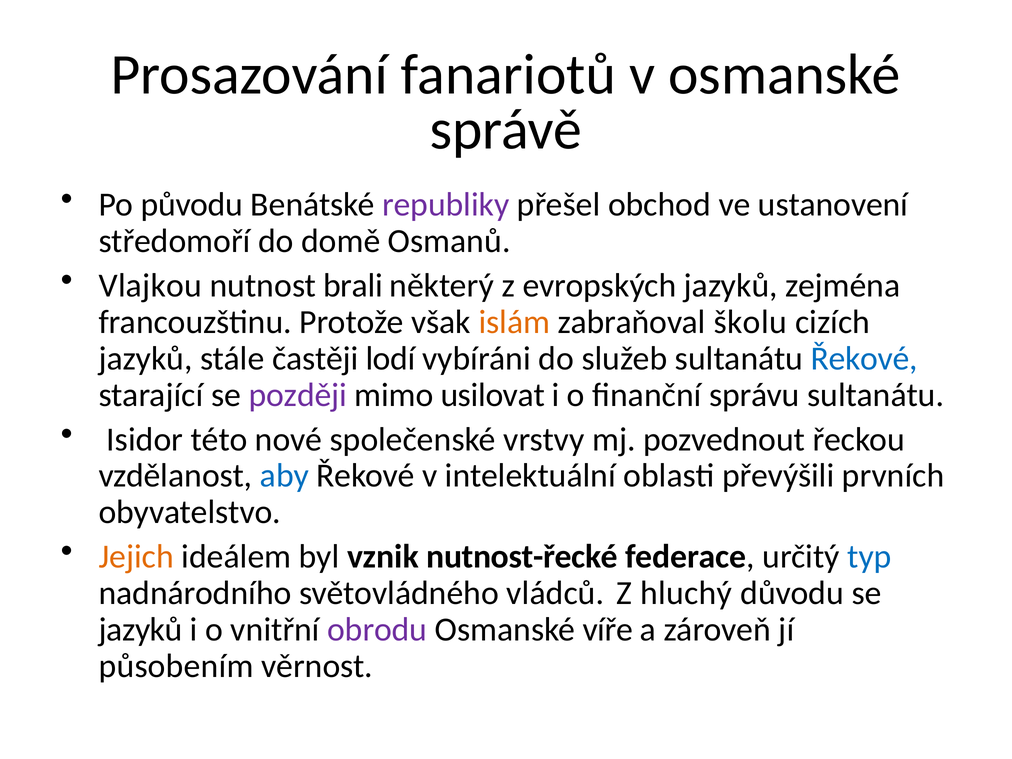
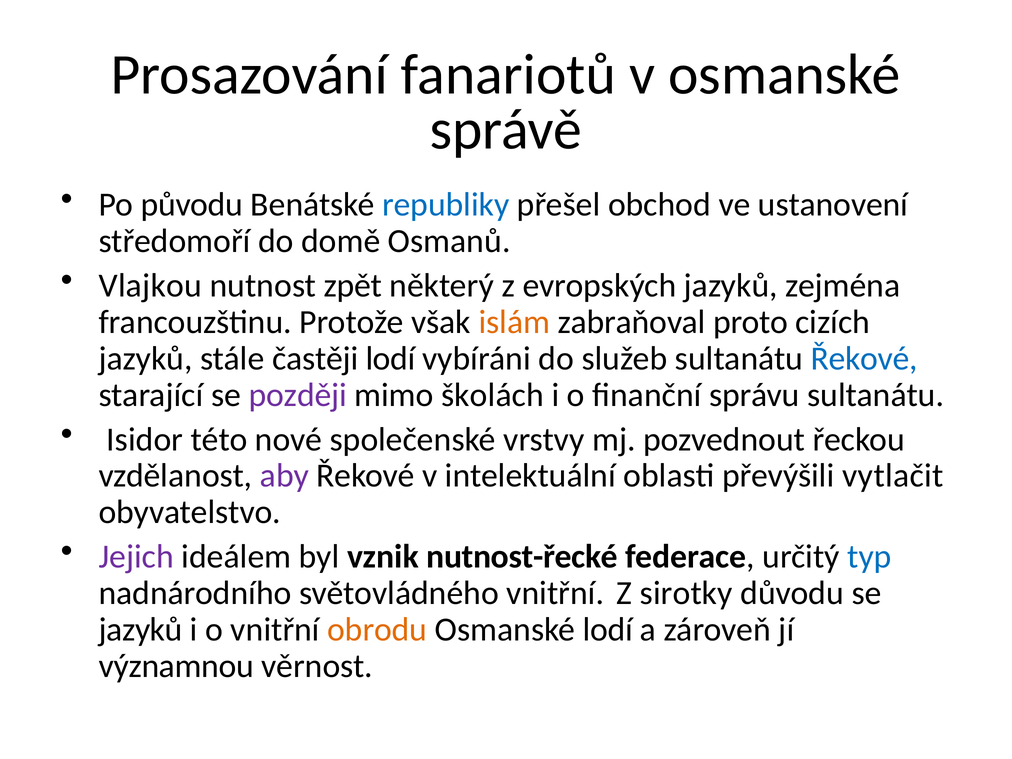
republiky colour: purple -> blue
brali: brali -> zpět
školu: školu -> proto
usilovat: usilovat -> školách
aby colour: blue -> purple
prvních: prvních -> vytlačit
Jejich colour: orange -> purple
světovládného vládců: vládců -> vnitřní
hluchý: hluchý -> sirotky
obrodu colour: purple -> orange
Osmanské víře: víře -> lodí
působením: působením -> významnou
